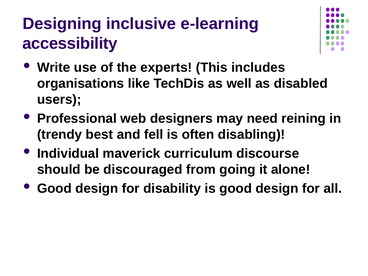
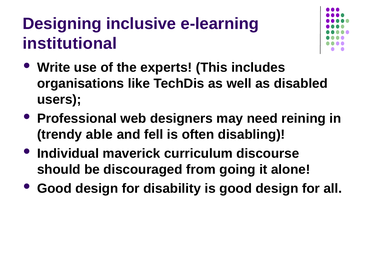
accessibility: accessibility -> institutional
best: best -> able
